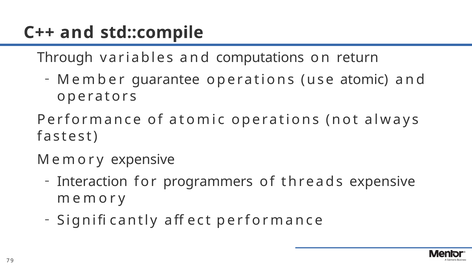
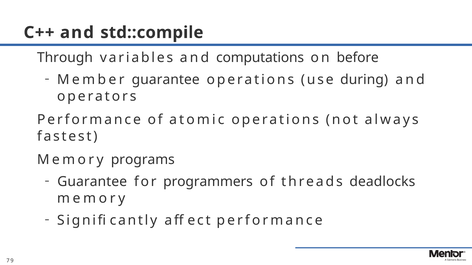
return: return -> before
use atomic: atomic -> during
Memory expensive: expensive -> programs
Interaction at (92, 182): Interaction -> Guarantee
threads expensive: expensive -> deadlocks
